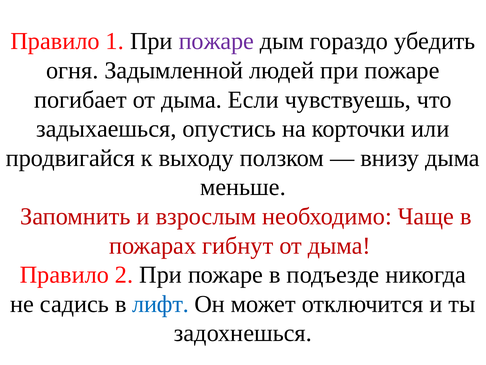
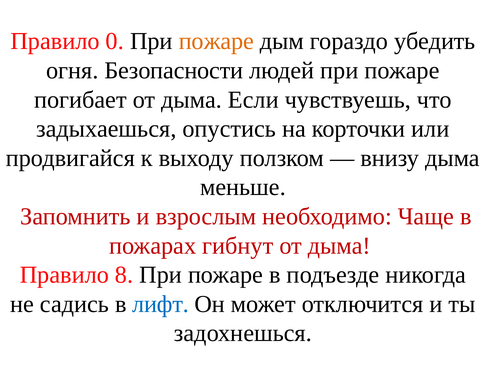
1: 1 -> 0
пожаре at (216, 41) colour: purple -> orange
Задымленной: Задымленной -> Безопасности
2: 2 -> 8
